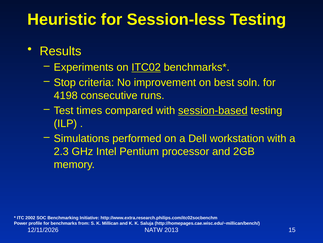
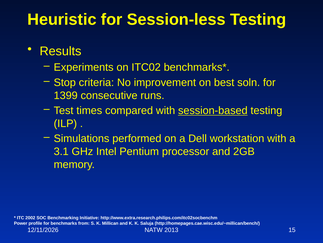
ITC02 underline: present -> none
4198: 4198 -> 1399
2.3: 2.3 -> 3.1
